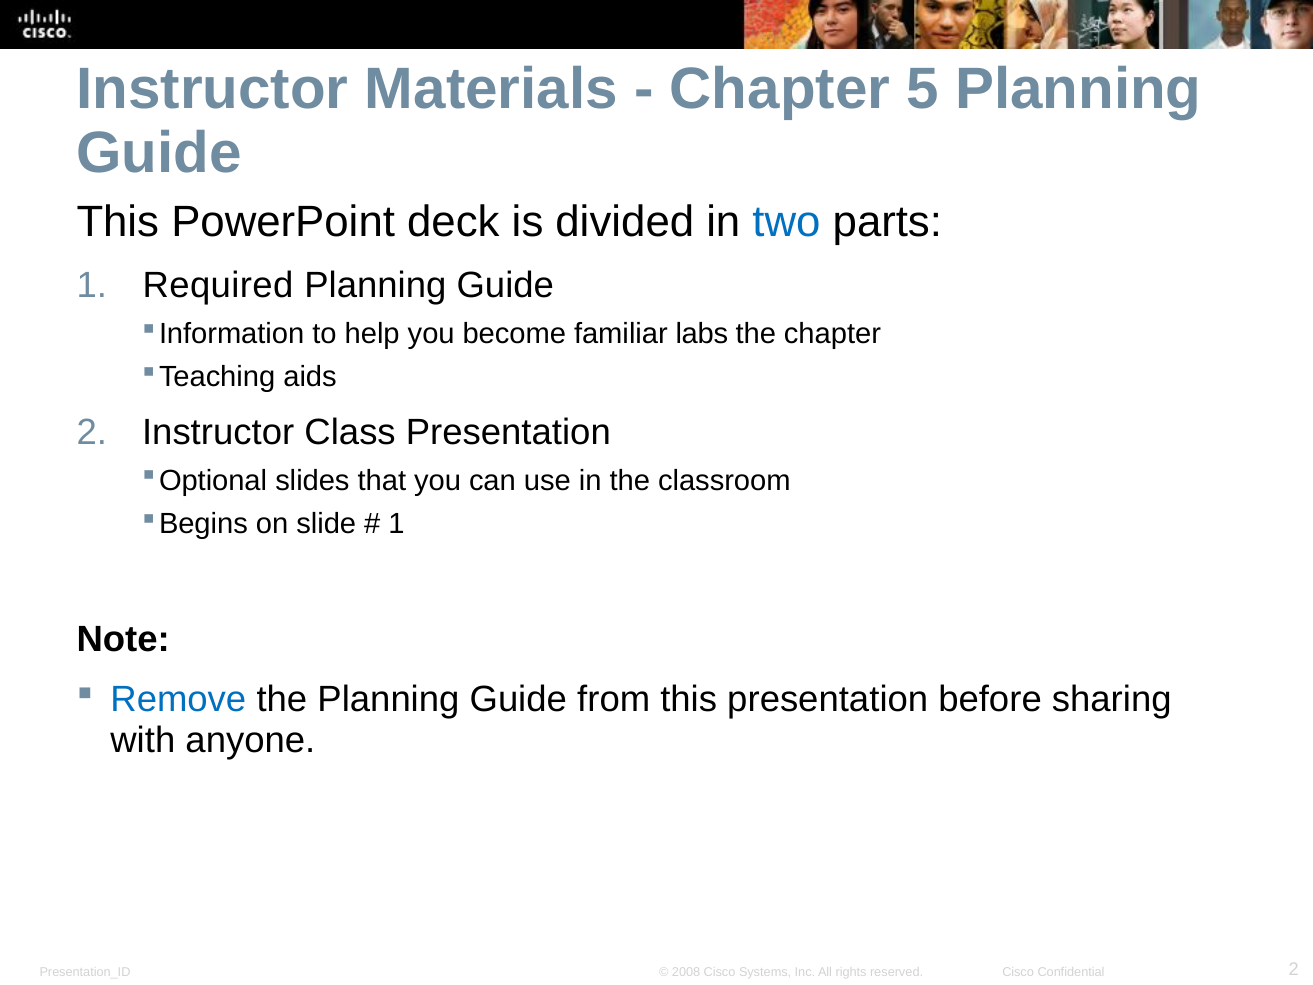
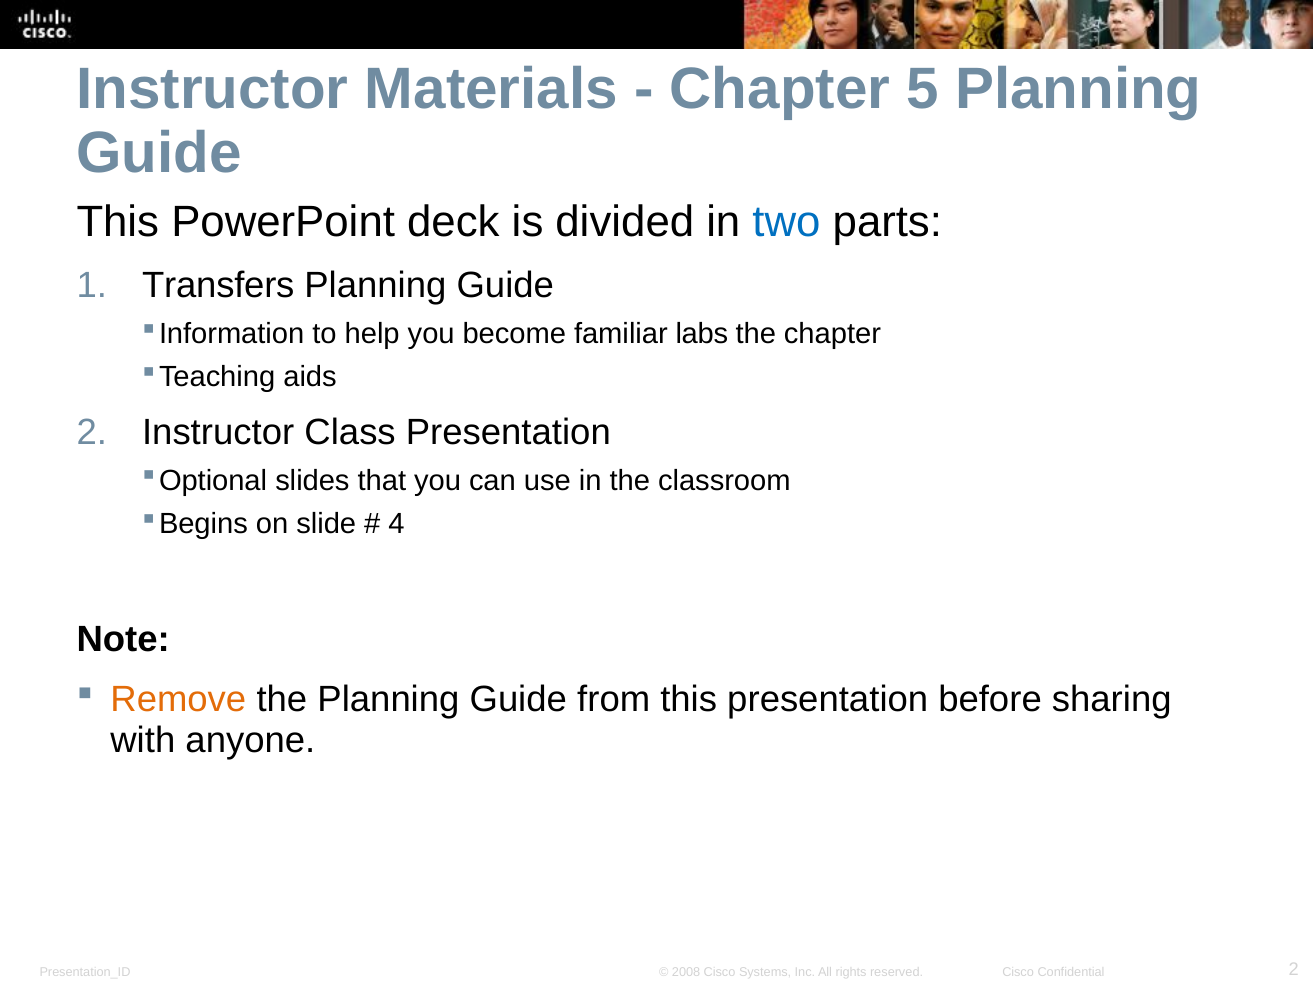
Required: Required -> Transfers
1 at (396, 524): 1 -> 4
Remove colour: blue -> orange
